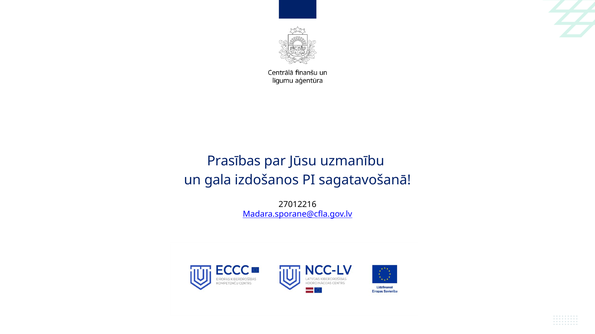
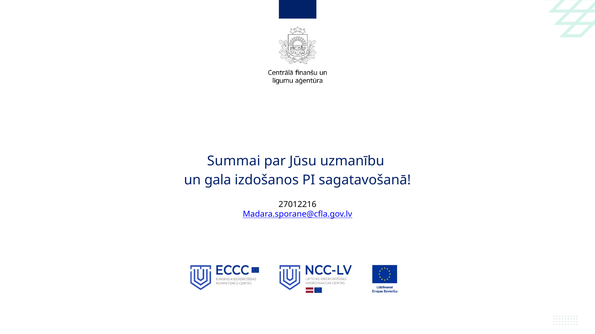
Prasības: Prasības -> Summai
